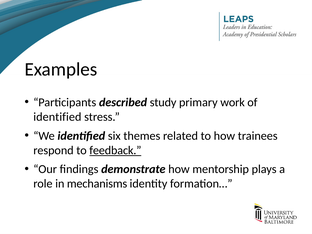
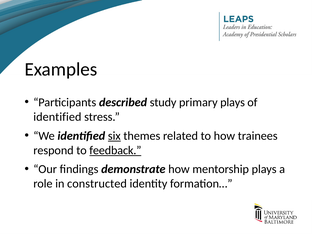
primary work: work -> plays
six underline: none -> present
mechanisms: mechanisms -> constructed
